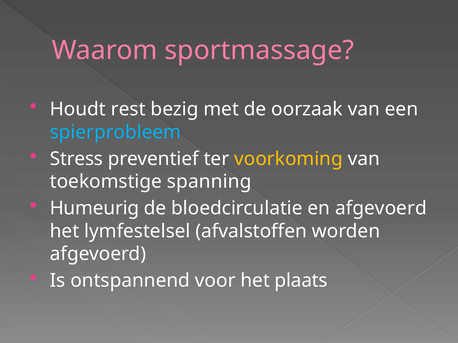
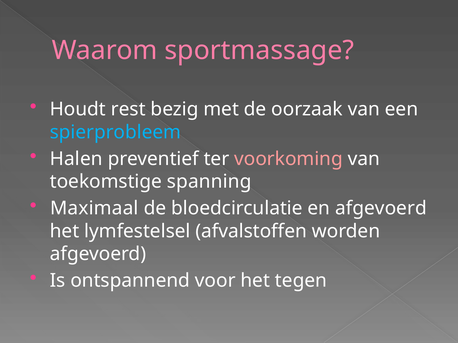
Stress: Stress -> Halen
voorkoming colour: yellow -> pink
Humeurig: Humeurig -> Maximaal
plaats: plaats -> tegen
